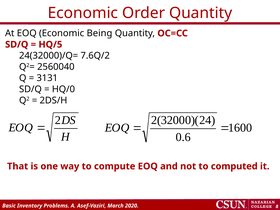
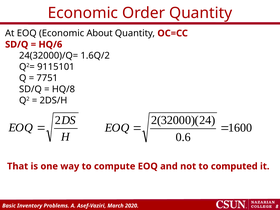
Being: Being -> About
HQ/5: HQ/5 -> HQ/6
7.6Q/2: 7.6Q/2 -> 1.6Q/2
2560040: 2560040 -> 9115101
3131: 3131 -> 7751
HQ/0: HQ/0 -> HQ/8
